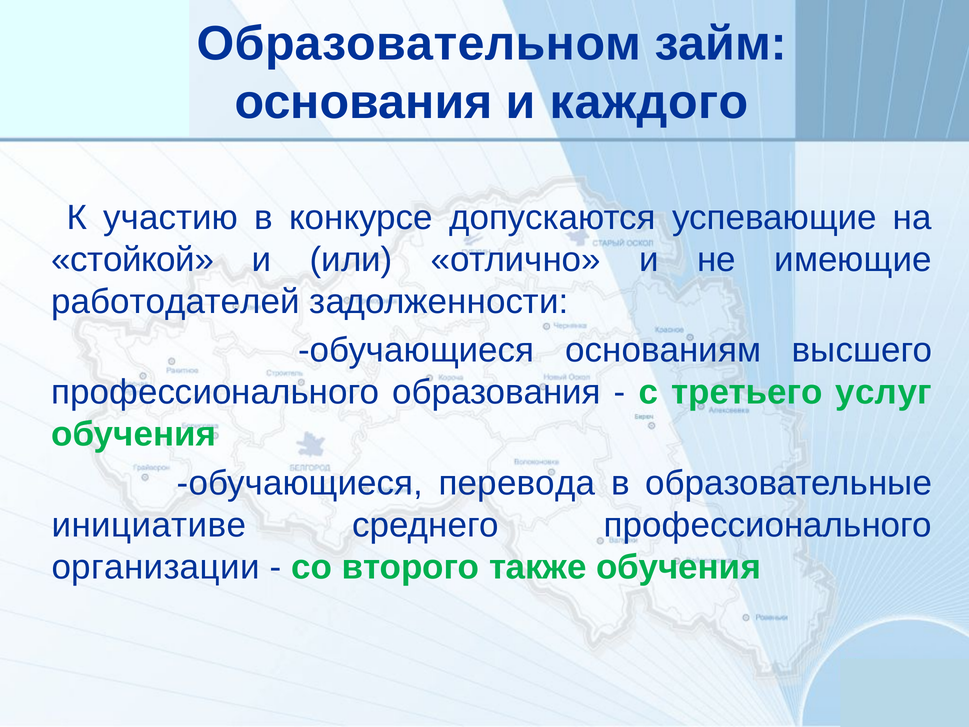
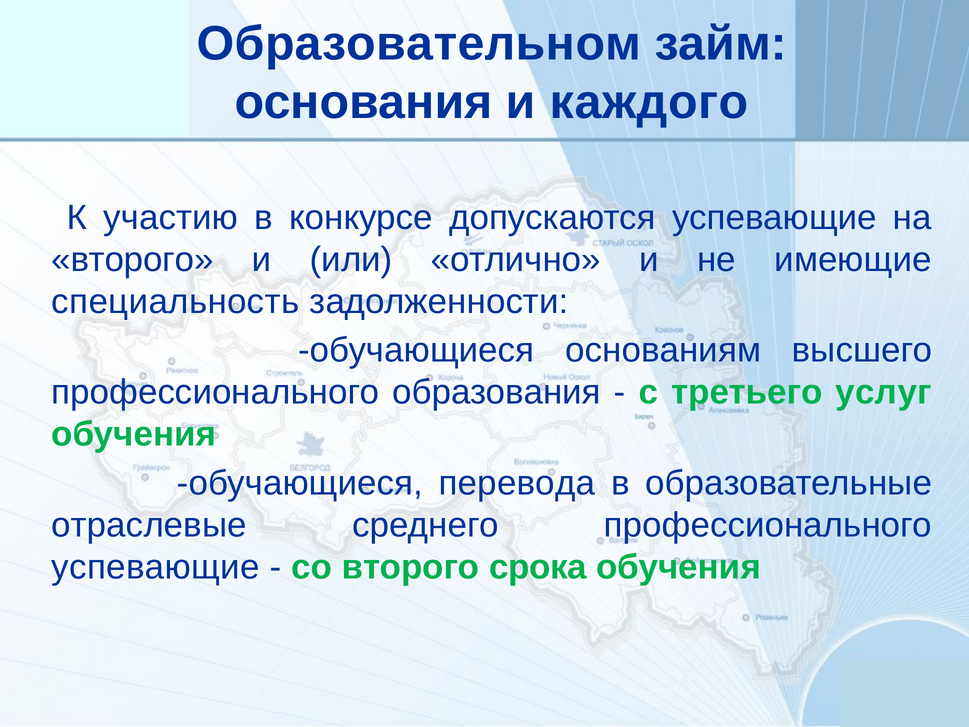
стойкой at (133, 259): стойкой -> второго
работодателей: работодателей -> специальность
инициативе: инициативе -> отраслевые
организации at (156, 567): организации -> успевающие
также: также -> срока
